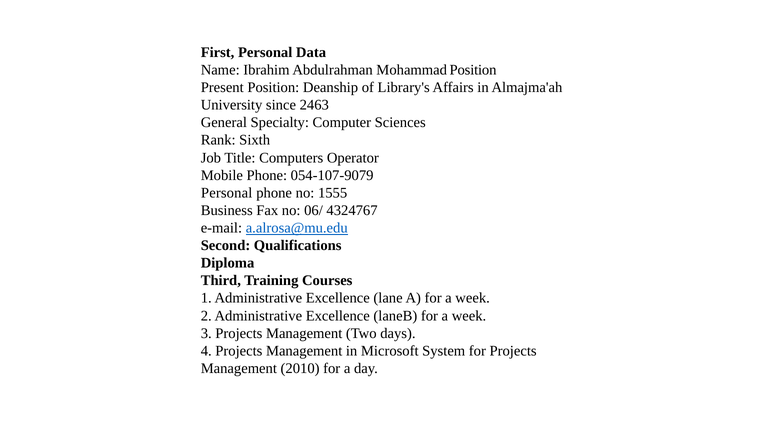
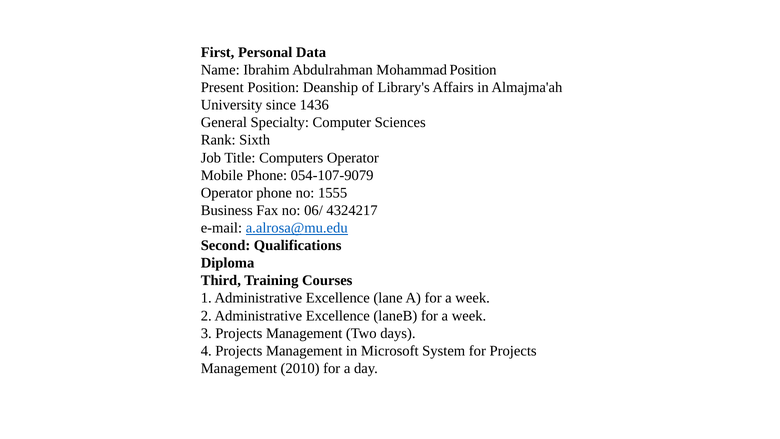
2463: 2463 -> 1436
Personal at (227, 193): Personal -> Operator
4324767: 4324767 -> 4324217
